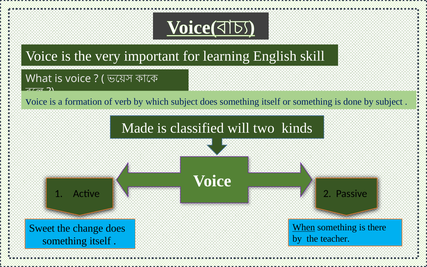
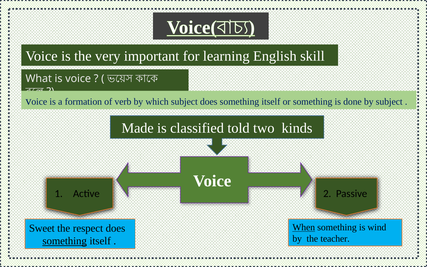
will: will -> told
there: there -> wind
change: change -> respect
something at (65, 241) underline: none -> present
